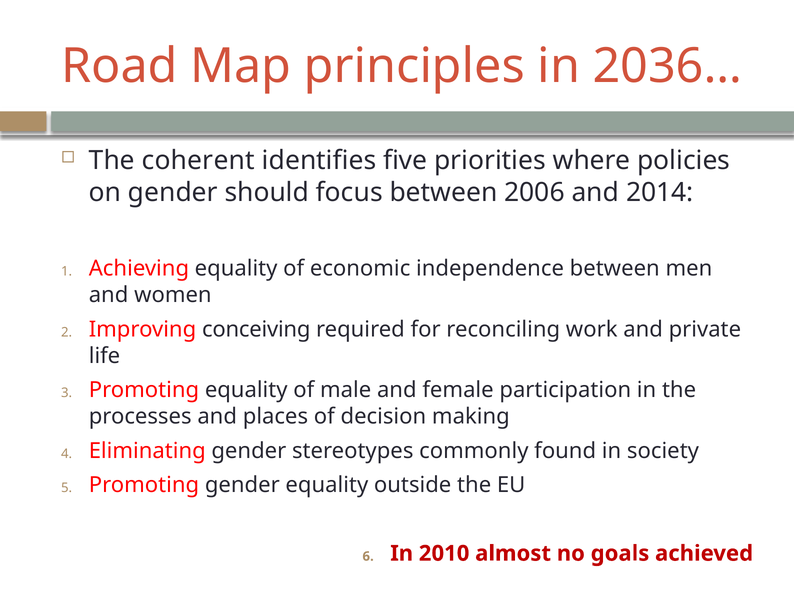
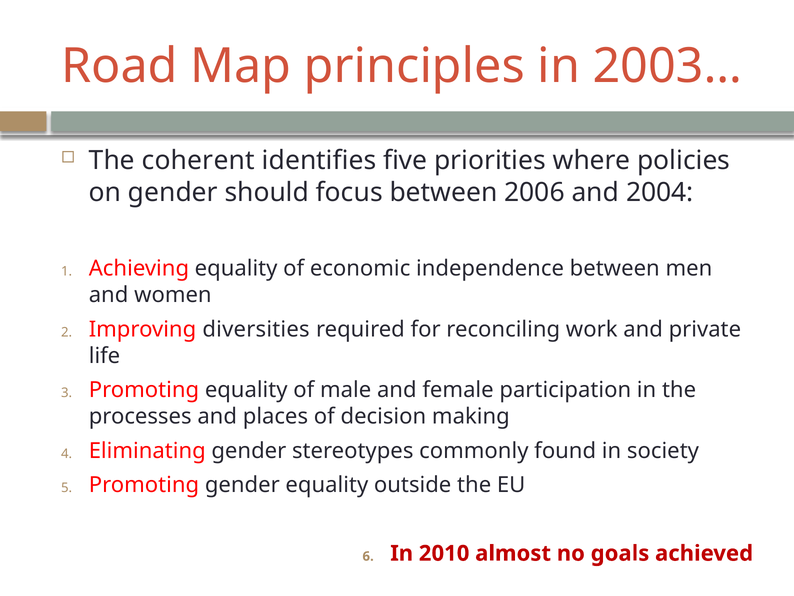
2036…: 2036… -> 2003…
2014: 2014 -> 2004
conceiving: conceiving -> diversities
